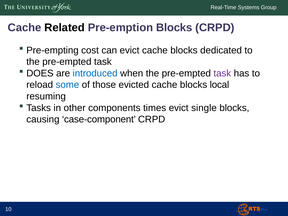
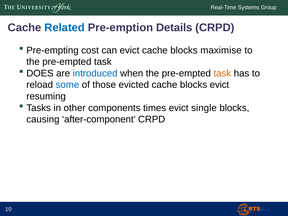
Related colour: black -> blue
Pre-emption Blocks: Blocks -> Details
dedicated: dedicated -> maximise
task at (222, 73) colour: purple -> orange
blocks local: local -> evict
case-component: case-component -> after-component
